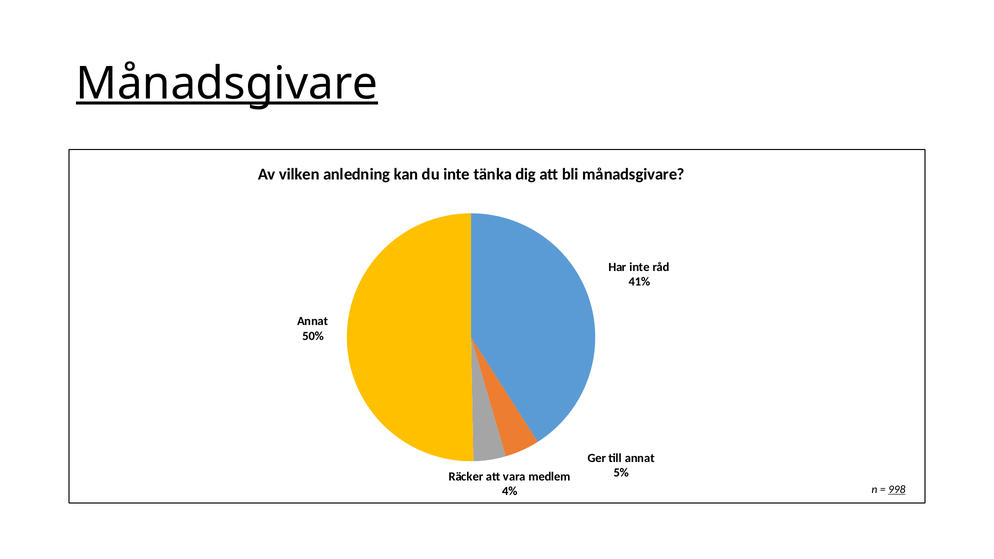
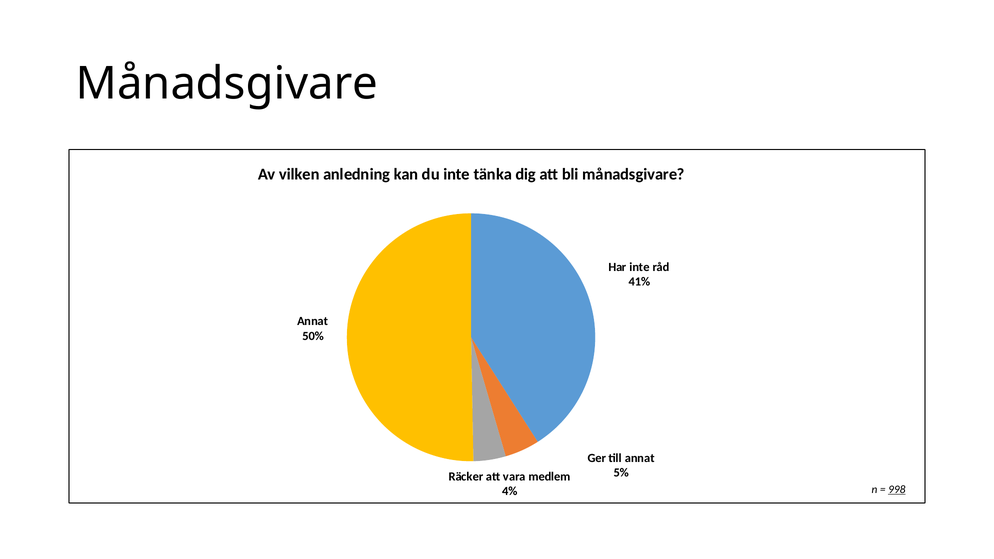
Månadsgivare at (227, 83) underline: present -> none
